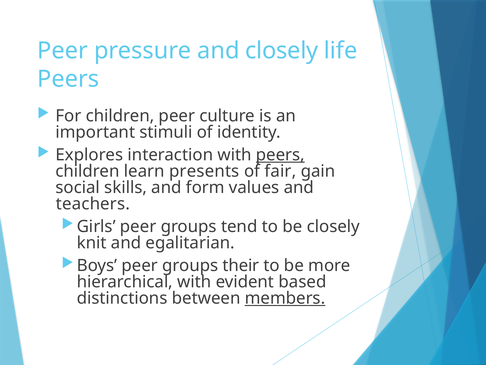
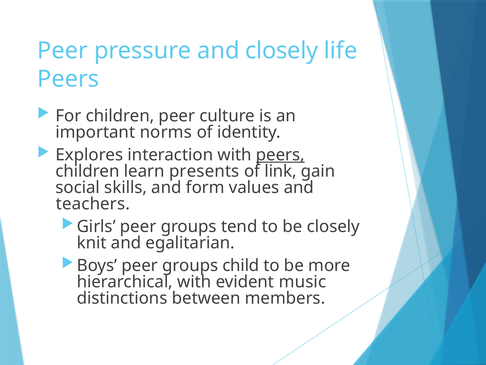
stimuli: stimuli -> norms
fair: fair -> link
their: their -> child
based: based -> music
members underline: present -> none
